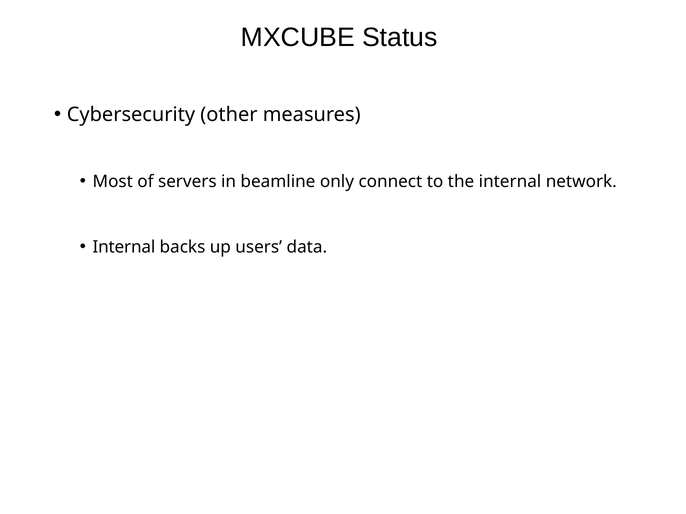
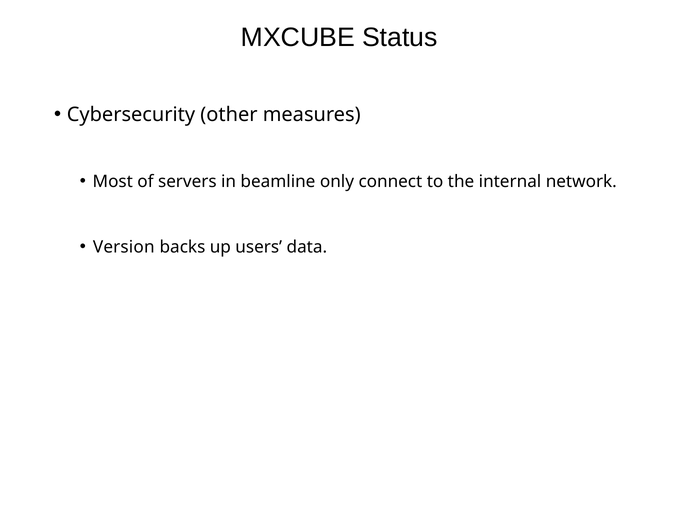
Internal at (124, 247): Internal -> Version
